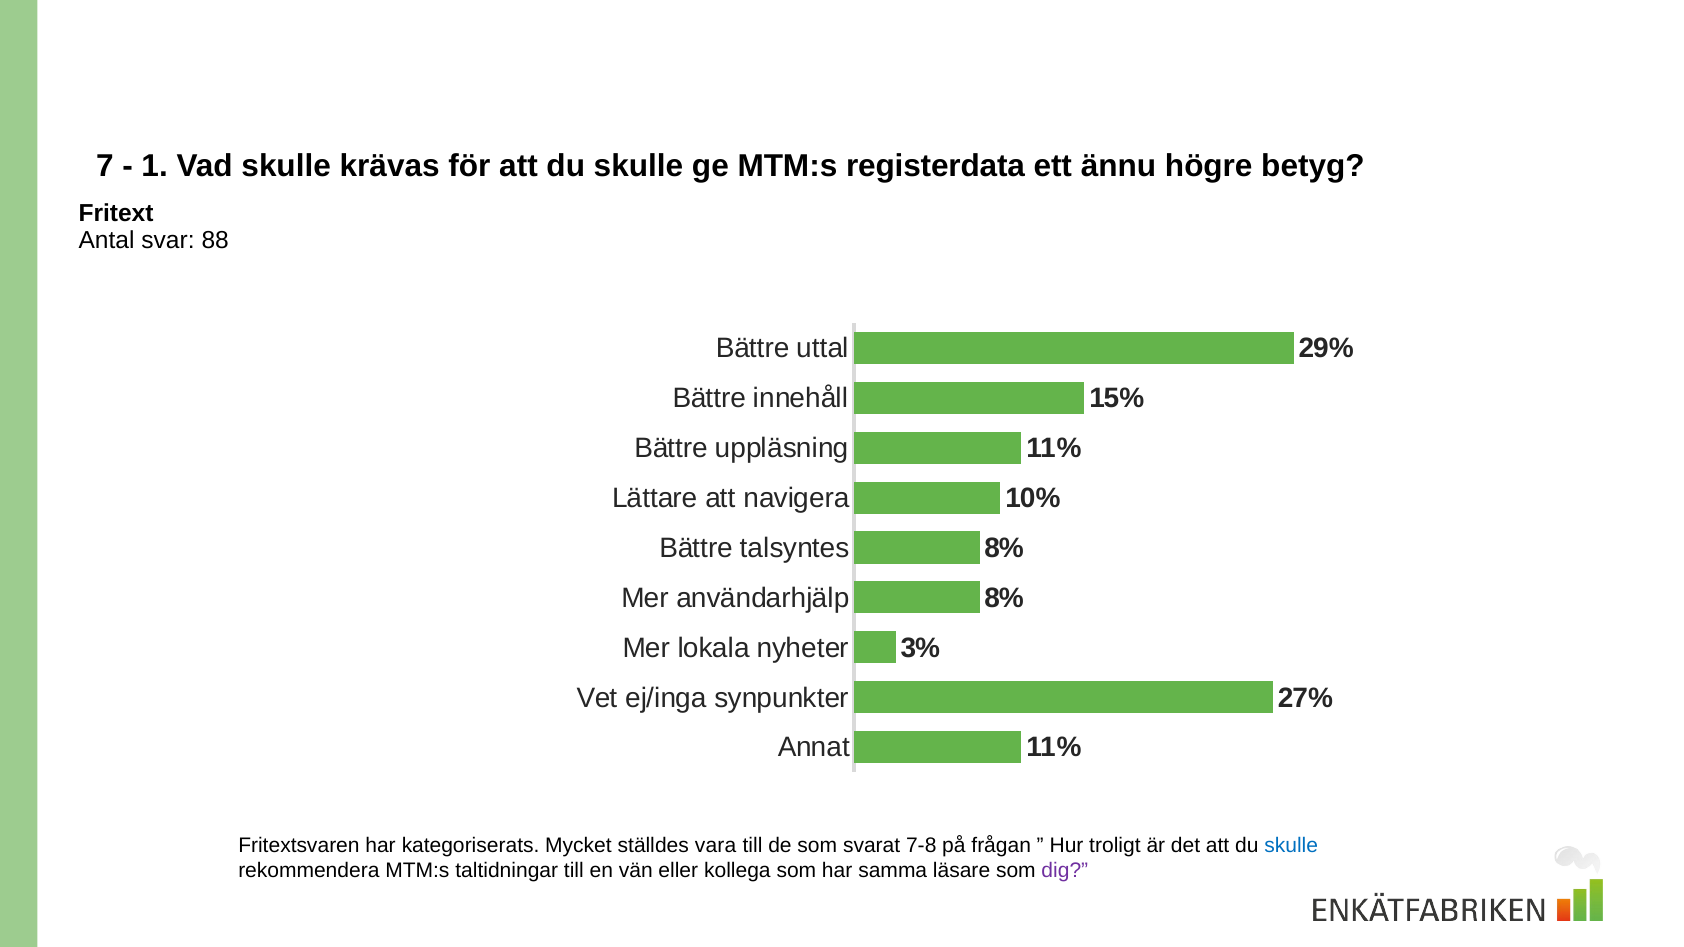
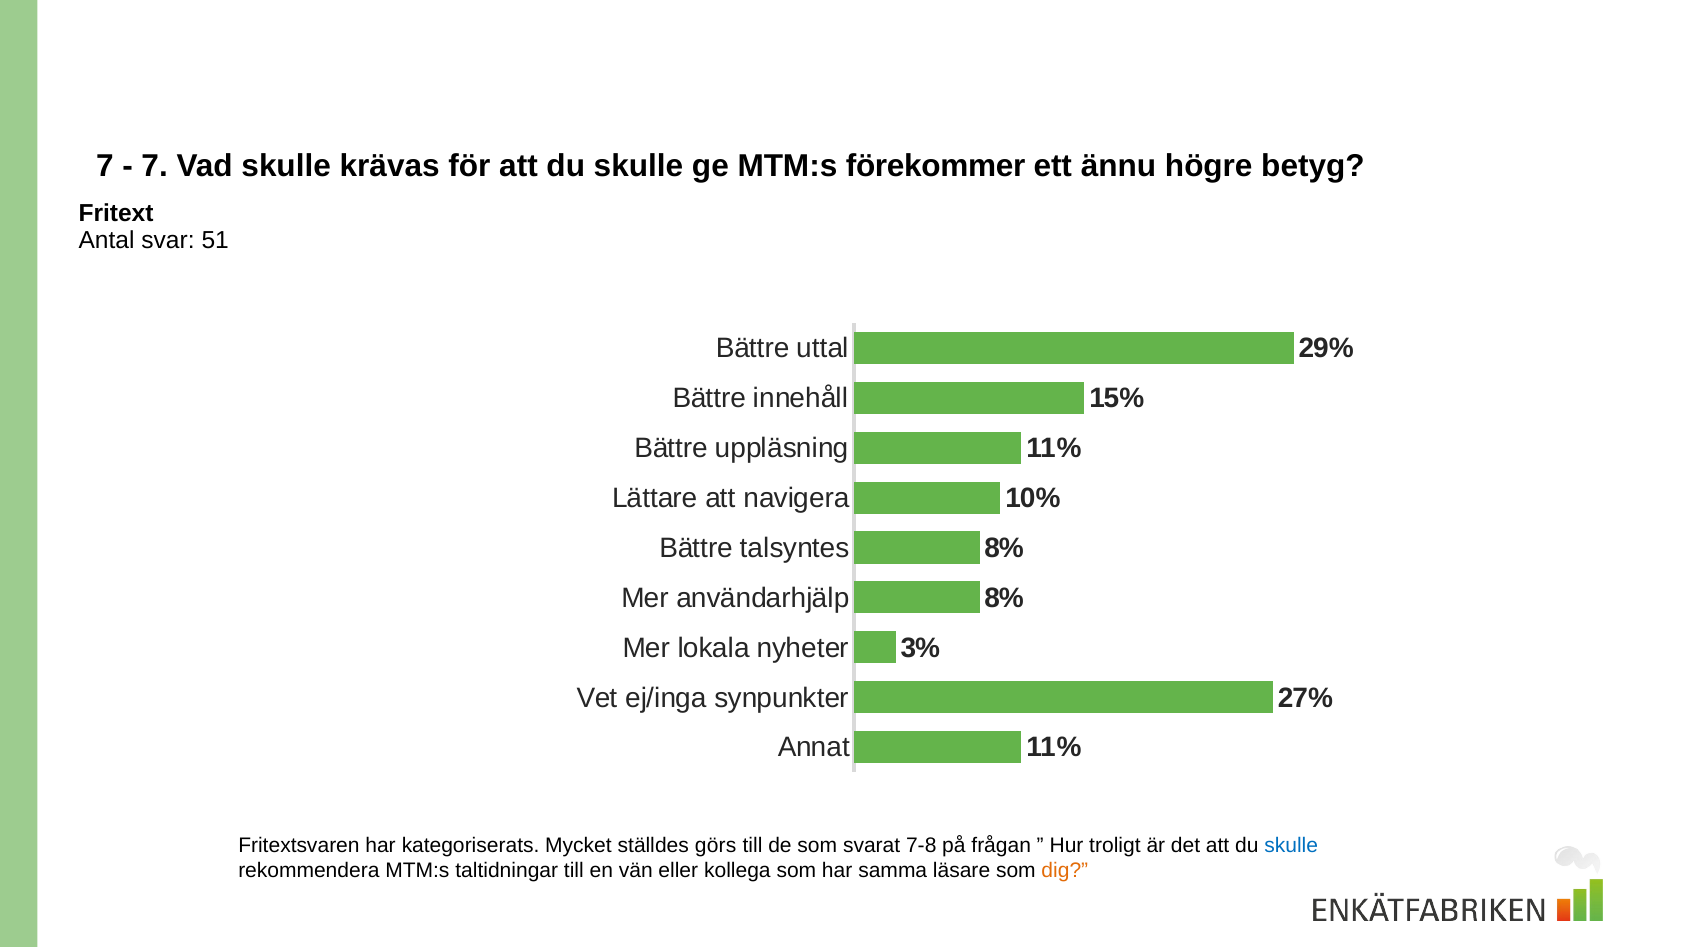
1 at (155, 166): 1 -> 7
registerdata: registerdata -> förekommer
88: 88 -> 51
vara: vara -> görs
dig colour: purple -> orange
